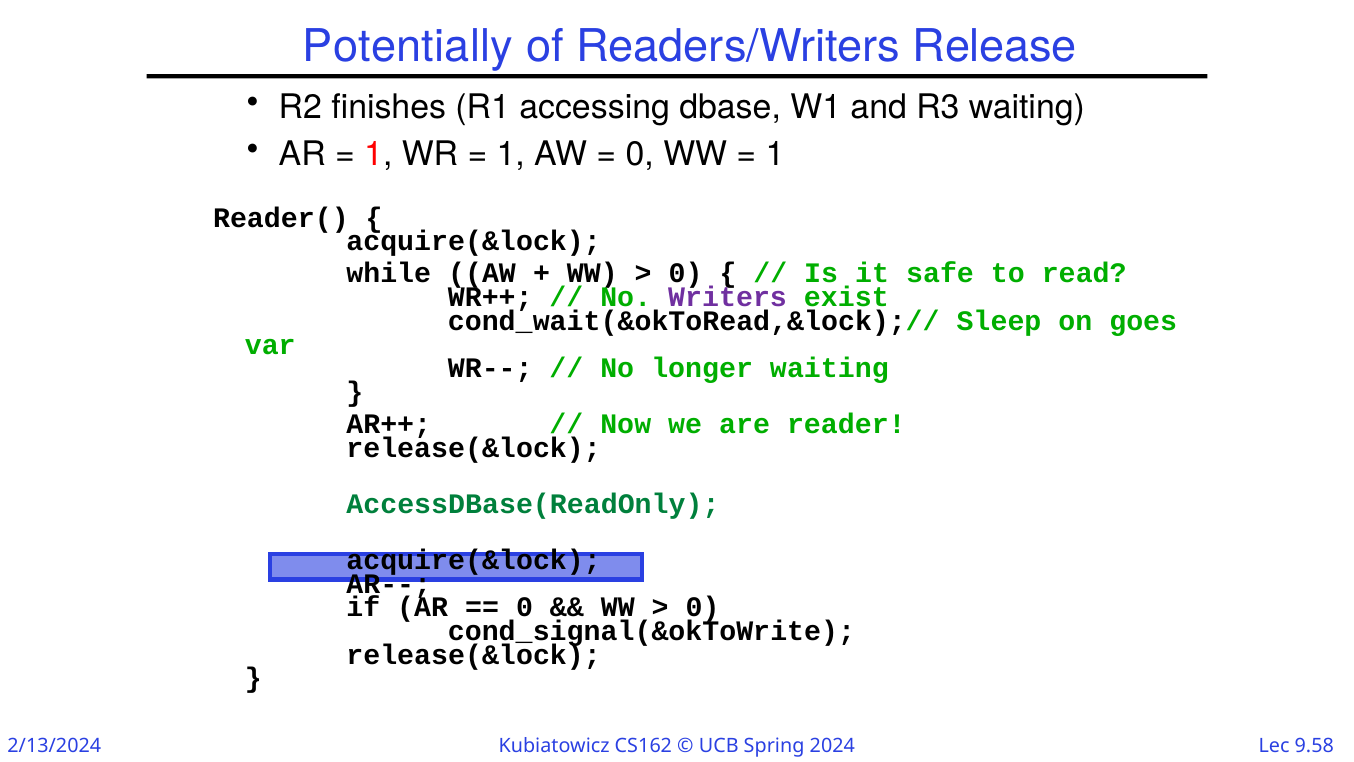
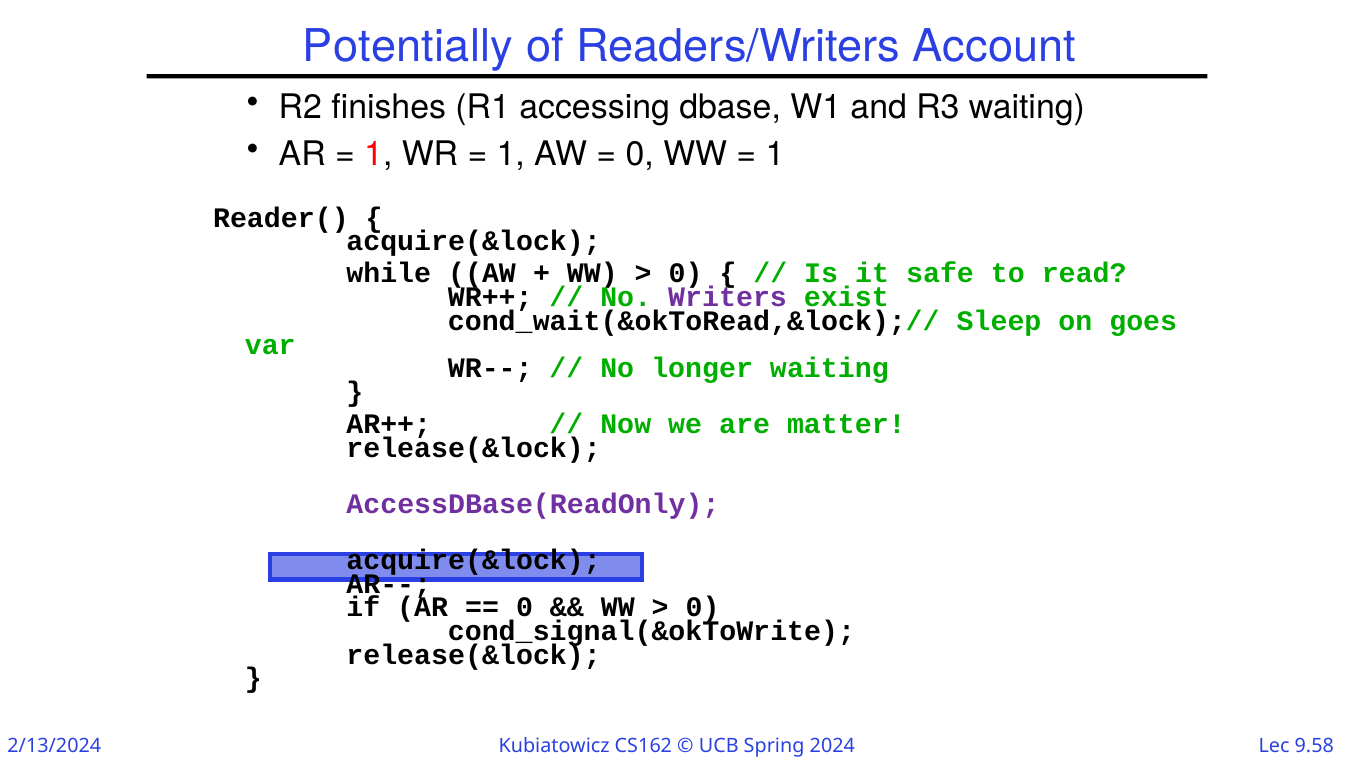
Release: Release -> Account
reader: reader -> matter
AccessDBase(ReadOnly colour: green -> purple
